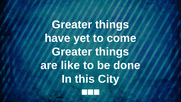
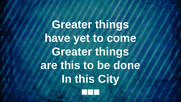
are like: like -> this
